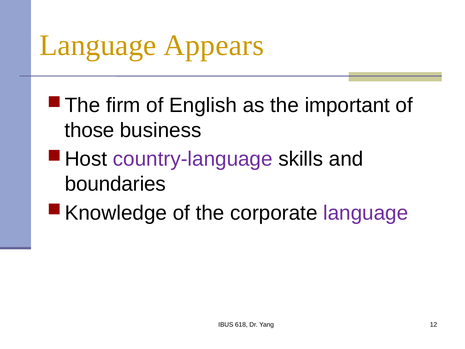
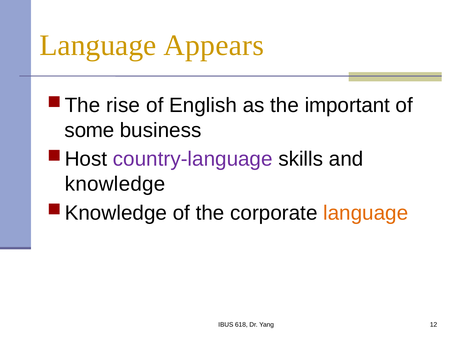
firm: firm -> rise
those: those -> some
boundaries: boundaries -> knowledge
language at (366, 213) colour: purple -> orange
